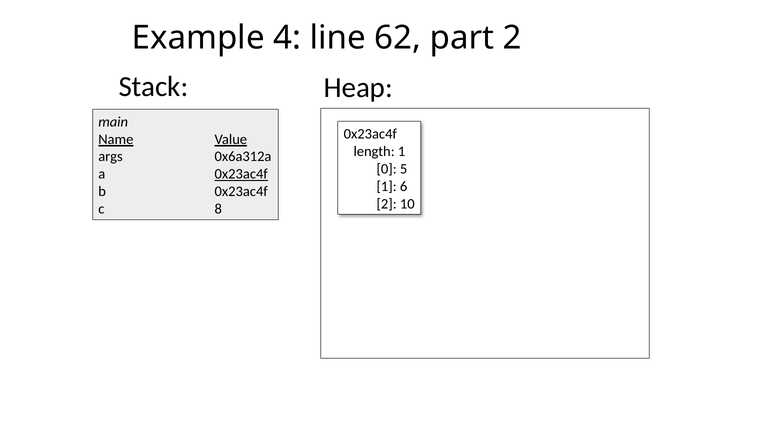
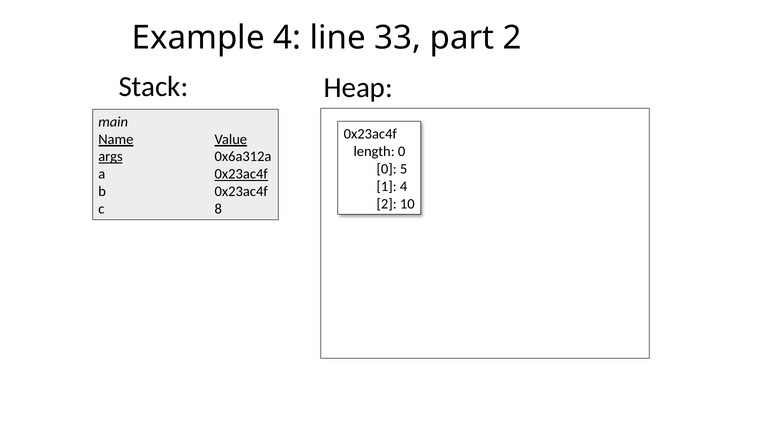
62: 62 -> 33
length 1: 1 -> 0
args underline: none -> present
1 6: 6 -> 4
